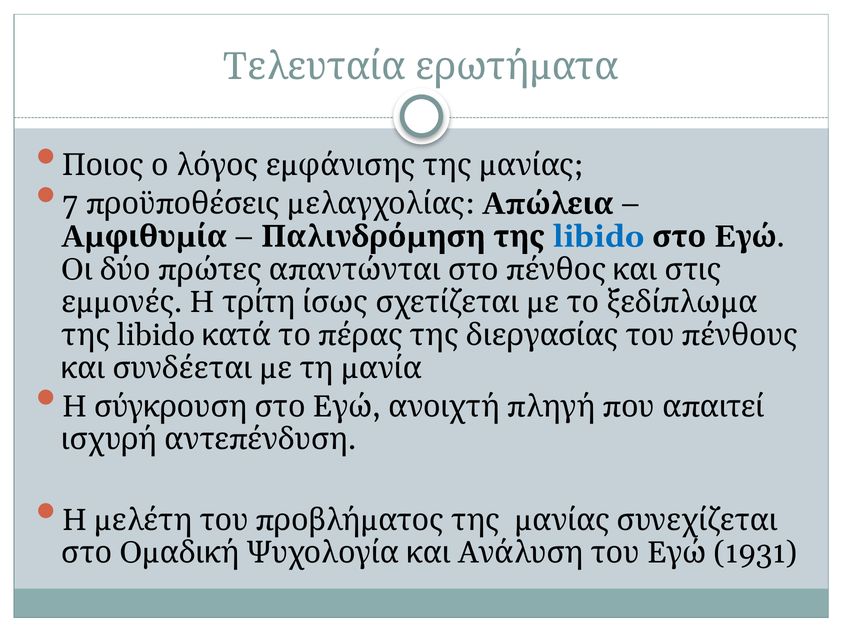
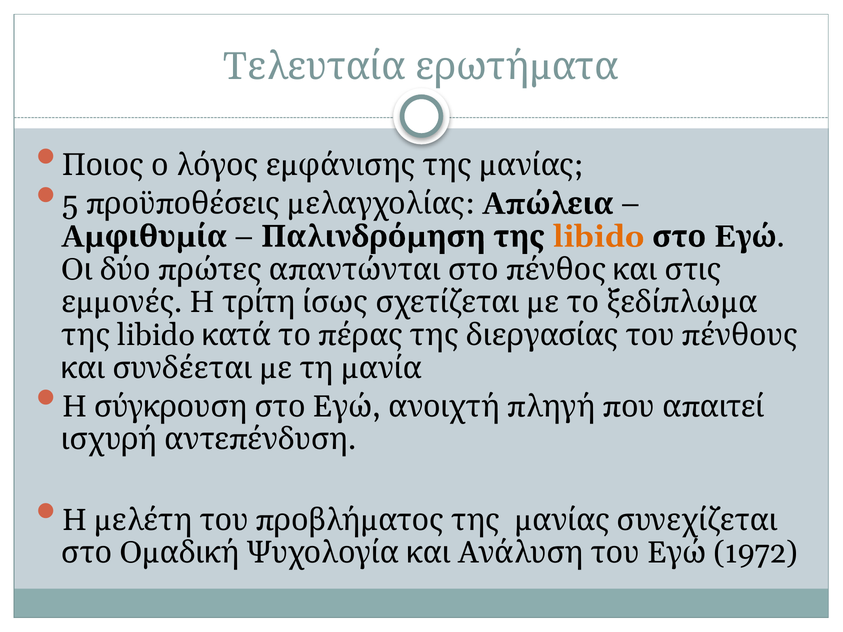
7: 7 -> 5
libido colour: blue -> orange
1931: 1931 -> 1972
